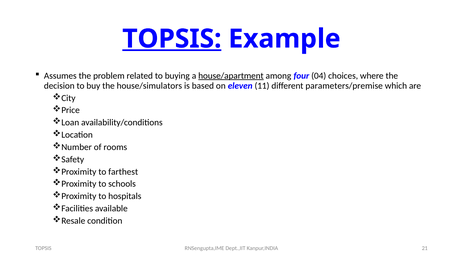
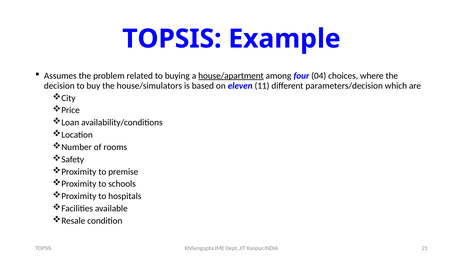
TOPSIS at (172, 39) underline: present -> none
parameters/premise: parameters/premise -> parameters/decision
farthest: farthest -> premise
